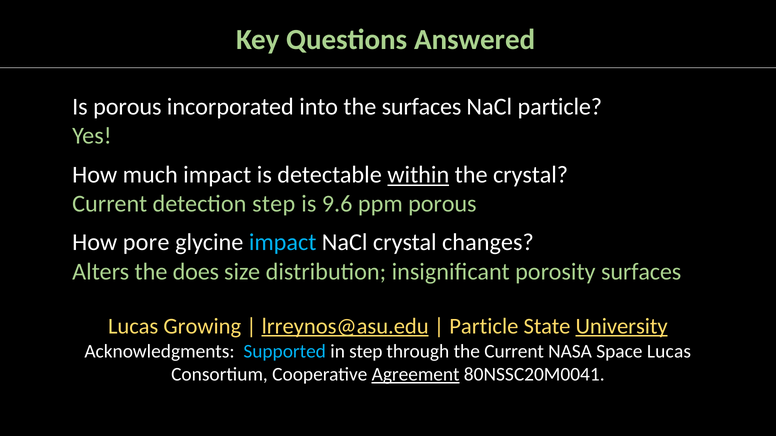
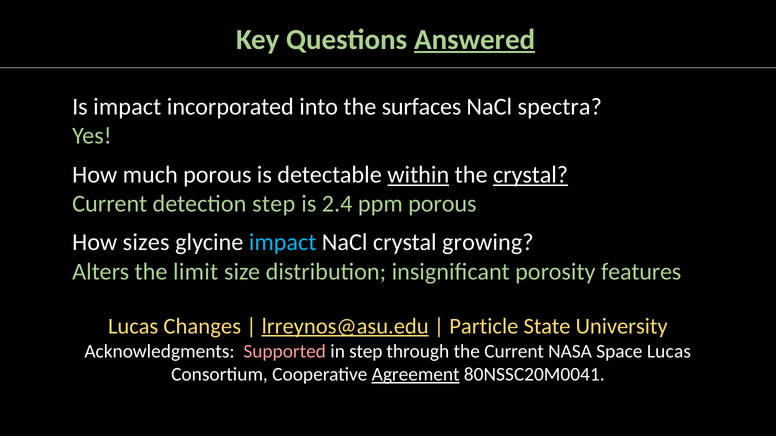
Answered underline: none -> present
Is porous: porous -> impact
NaCl particle: particle -> spectra
much impact: impact -> porous
crystal at (531, 175) underline: none -> present
9.6: 9.6 -> 2.4
pore: pore -> sizes
changes: changes -> growing
does: does -> limit
porosity surfaces: surfaces -> features
Growing: Growing -> Changes
University underline: present -> none
Supported colour: light blue -> pink
